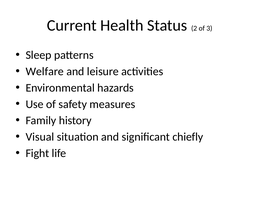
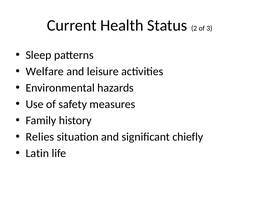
Visual: Visual -> Relies
Fight: Fight -> Latin
